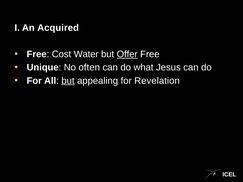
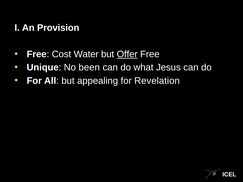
Acquired: Acquired -> Provision
often: often -> been
but at (68, 81) underline: present -> none
